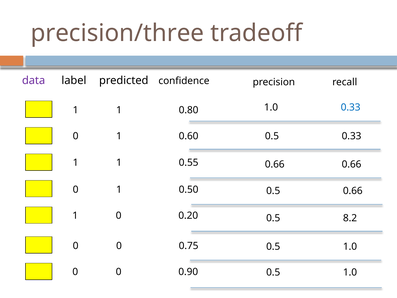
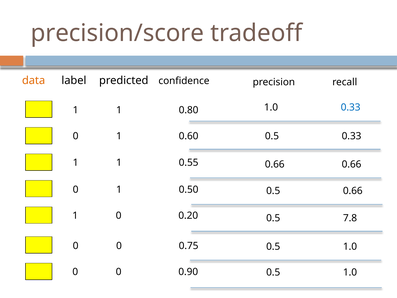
precision/three: precision/three -> precision/score
data colour: purple -> orange
8.2: 8.2 -> 7.8
